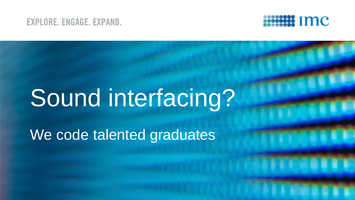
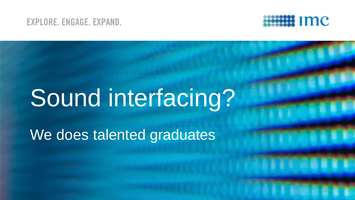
code: code -> does
